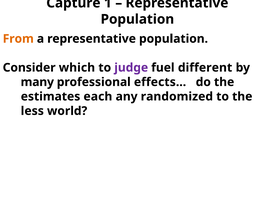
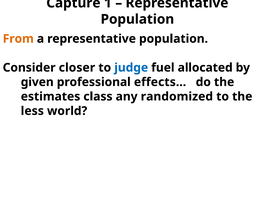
which: which -> closer
judge colour: purple -> blue
different: different -> allocated
many: many -> given
each: each -> class
